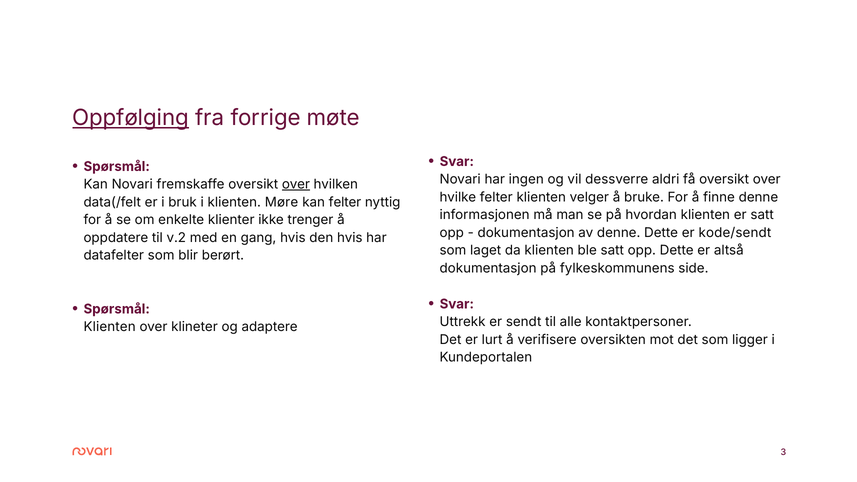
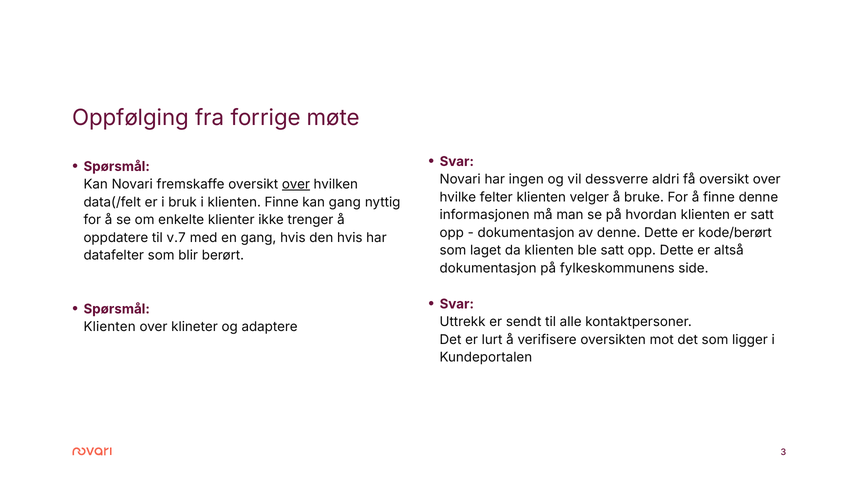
Oppfølging underline: present -> none
klienten Møre: Møre -> Finne
kan felter: felter -> gang
kode/sendt: kode/sendt -> kode/berørt
v.2: v.2 -> v.7
